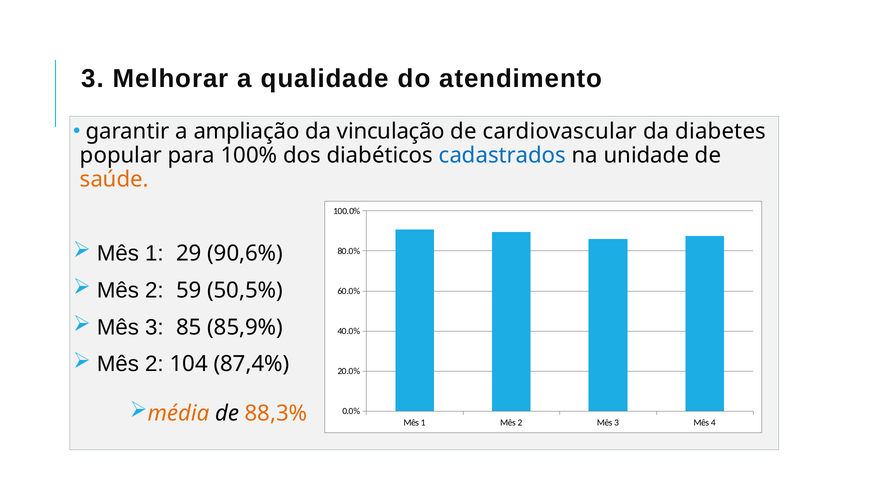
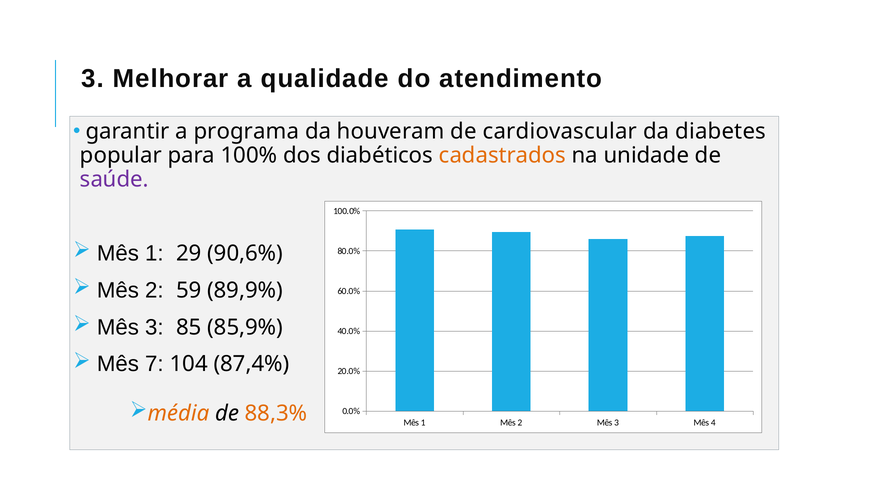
ampliação: ampliação -> programa
vinculação: vinculação -> houveram
cadastrados colour: blue -> orange
saúde colour: orange -> purple
50,5%: 50,5% -> 89,9%
2 at (154, 364): 2 -> 7
